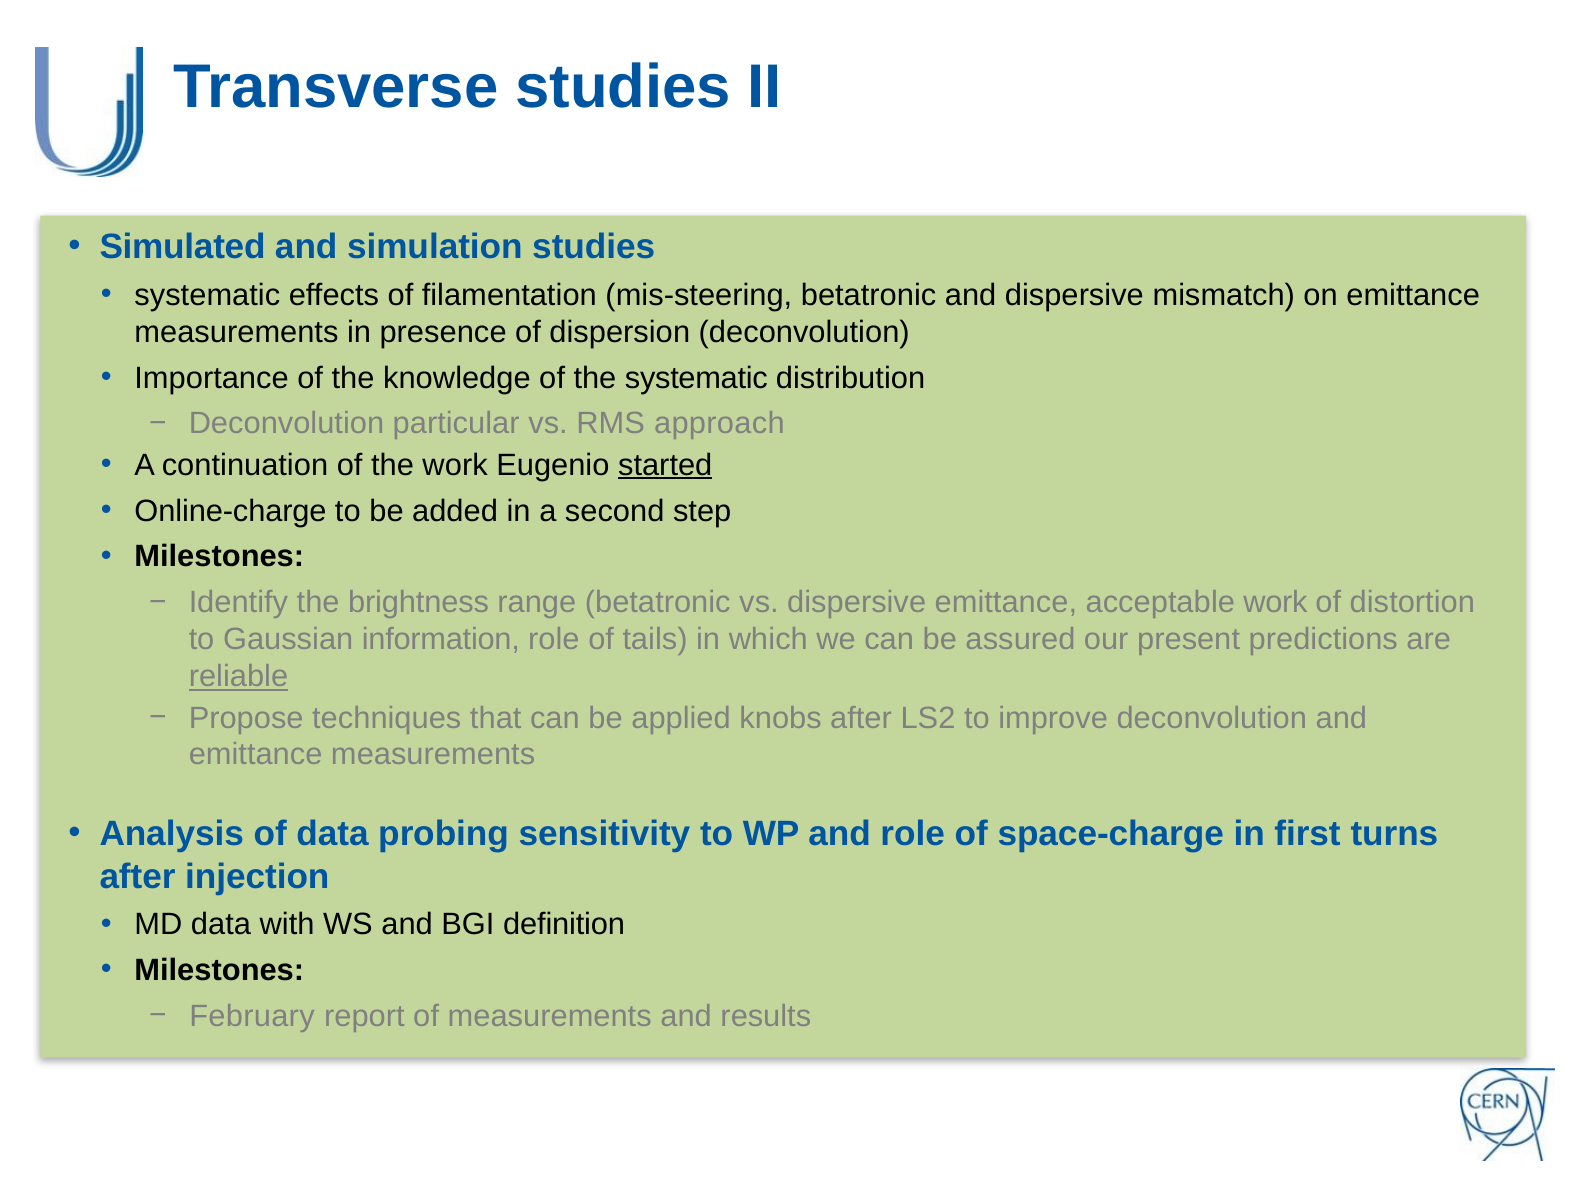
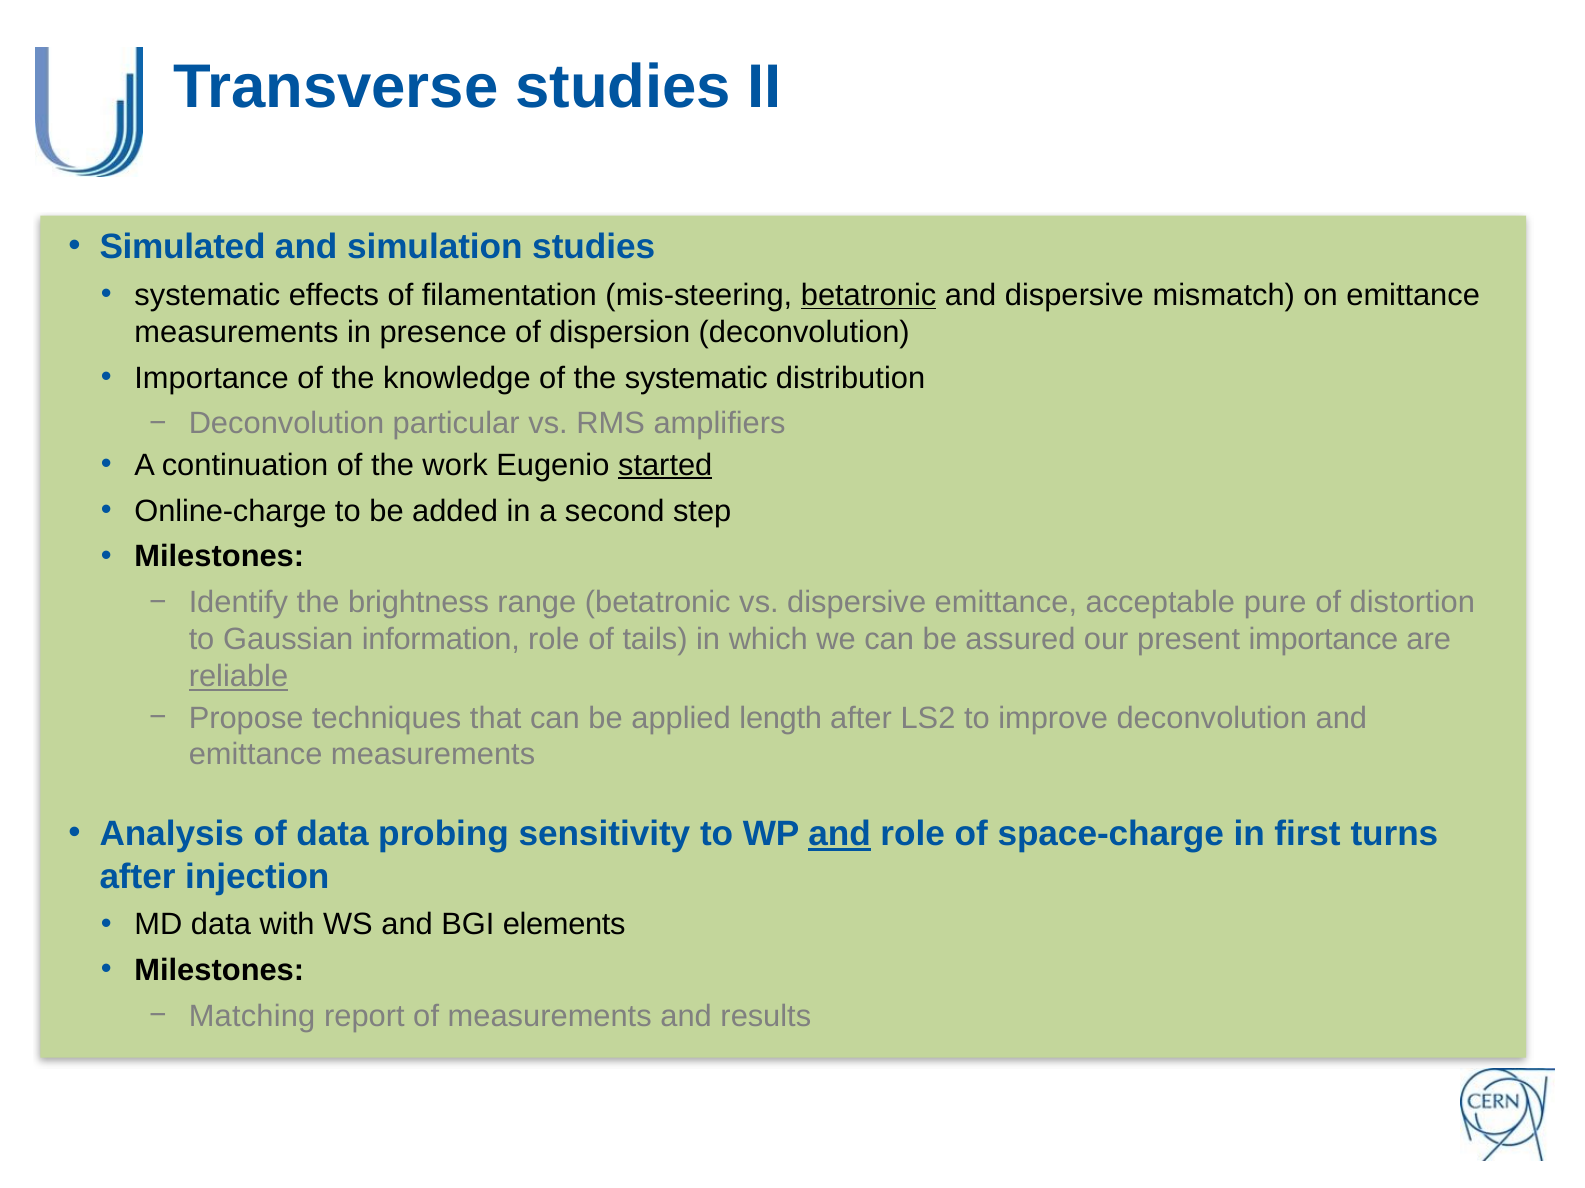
betatronic at (869, 295) underline: none -> present
approach: approach -> amplifiers
acceptable work: work -> pure
present predictions: predictions -> importance
knobs: knobs -> length
and at (840, 835) underline: none -> present
definition: definition -> elements
February: February -> Matching
